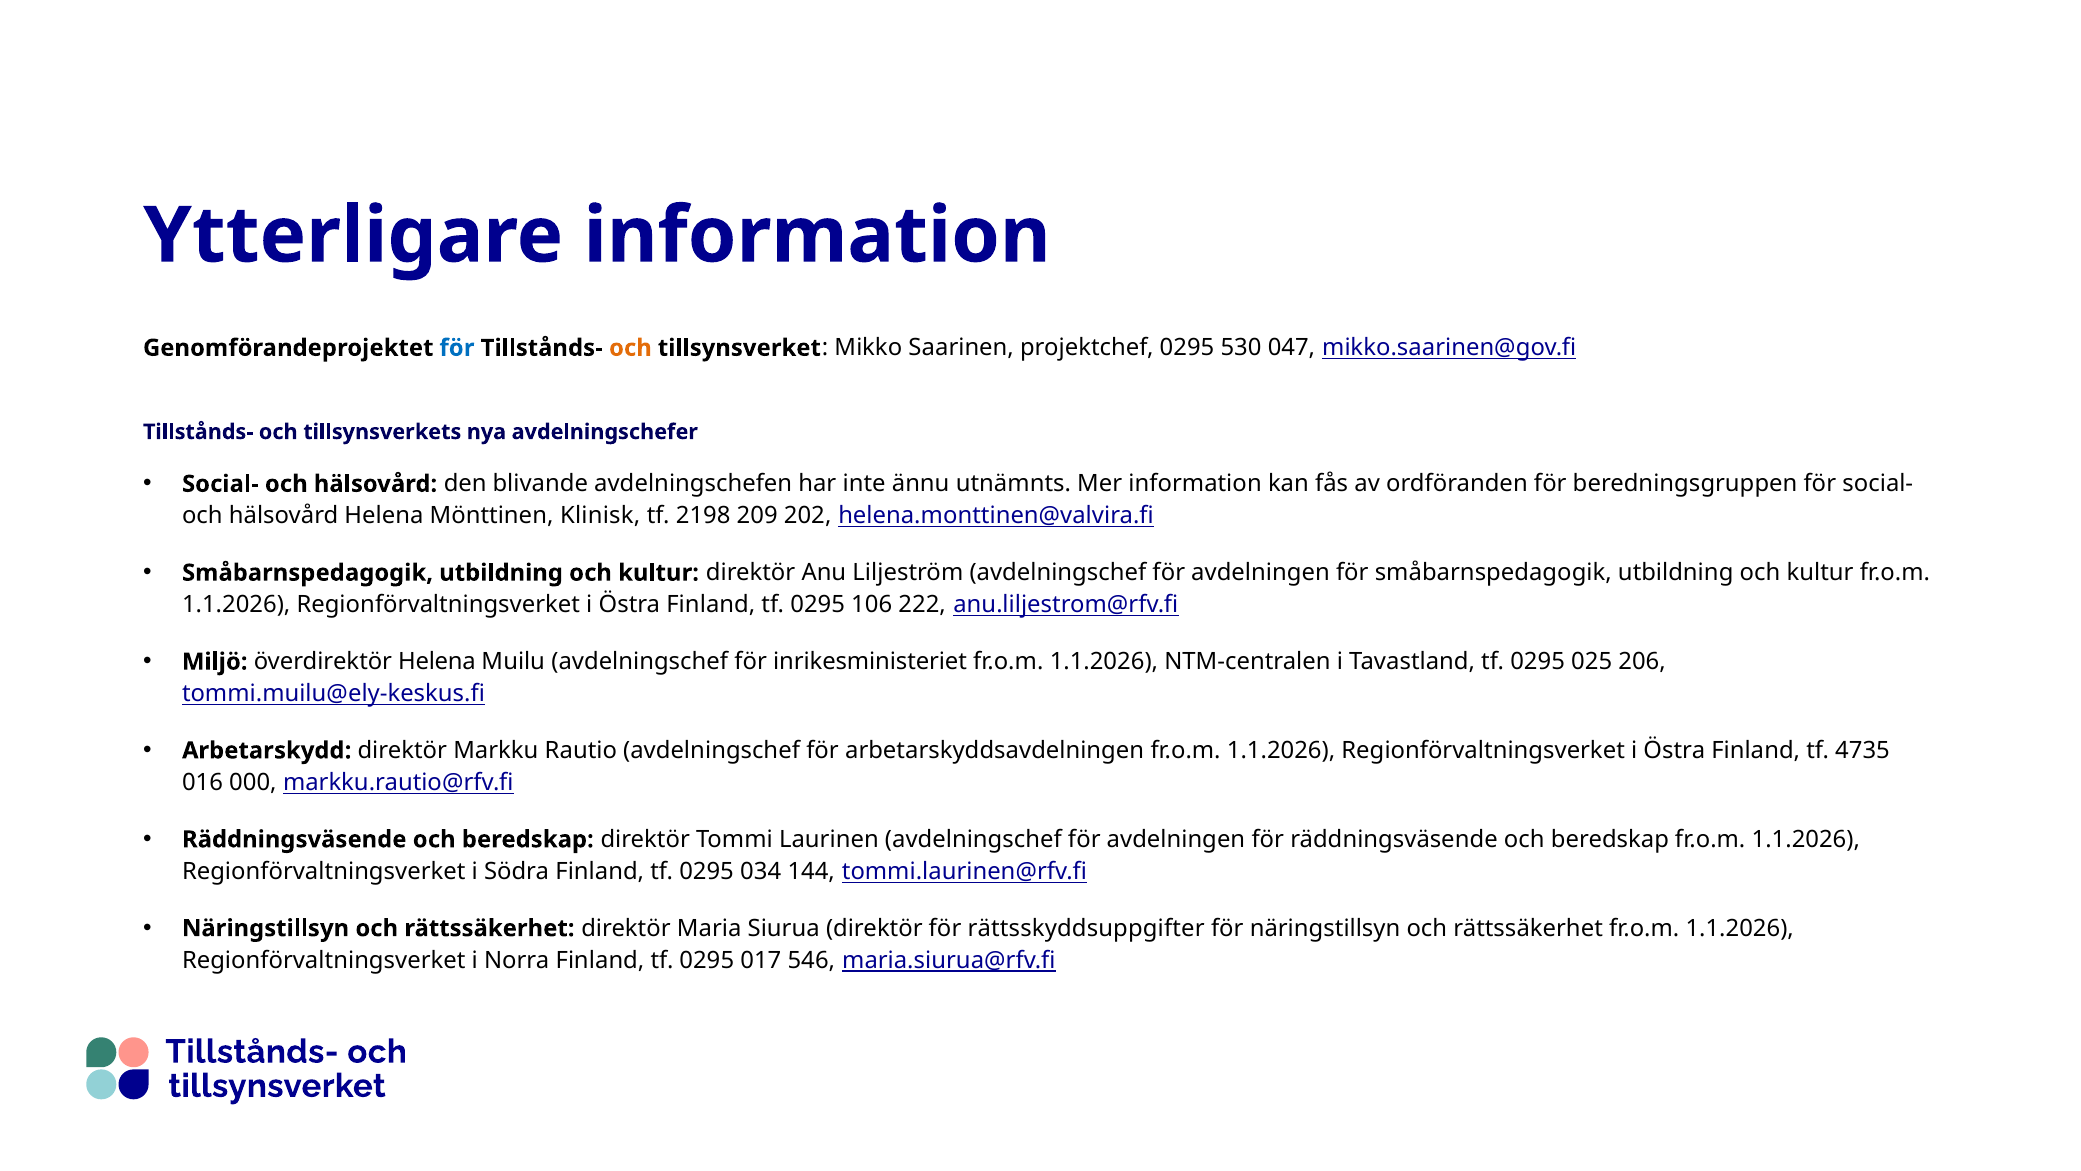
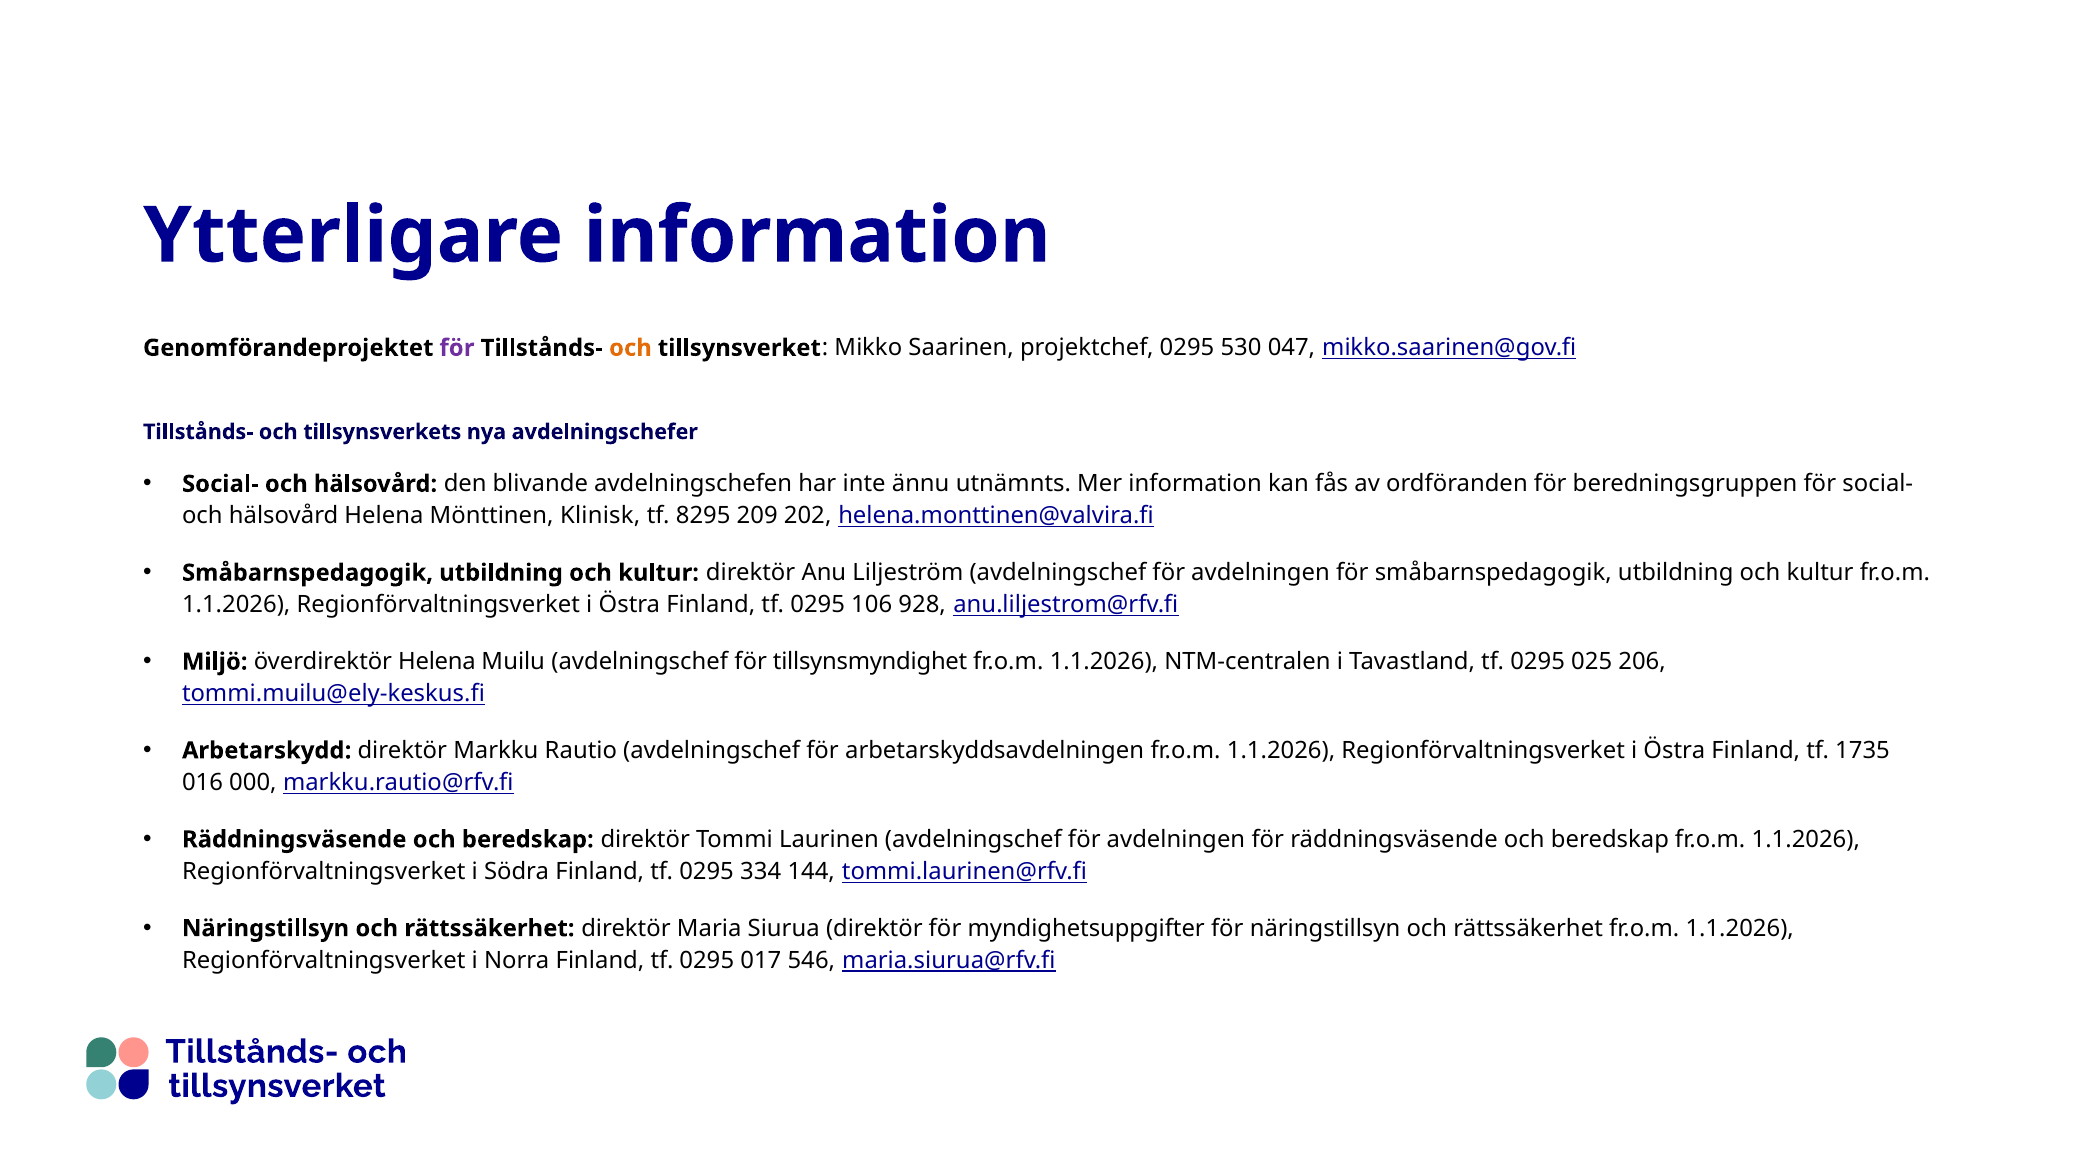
för at (457, 348) colour: blue -> purple
2198: 2198 -> 8295
222: 222 -> 928
inrikesministeriet: inrikesministeriet -> tillsynsmyndighet
4735: 4735 -> 1735
034: 034 -> 334
rättsskyddsuppgifter: rättsskyddsuppgifter -> myndighetsuppgifter
